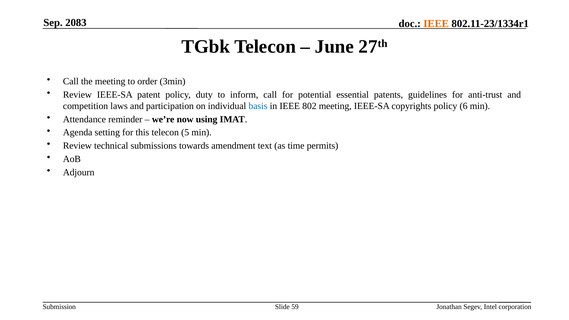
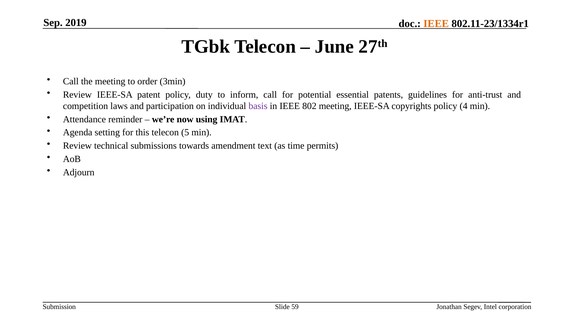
2083: 2083 -> 2019
basis colour: blue -> purple
6: 6 -> 4
